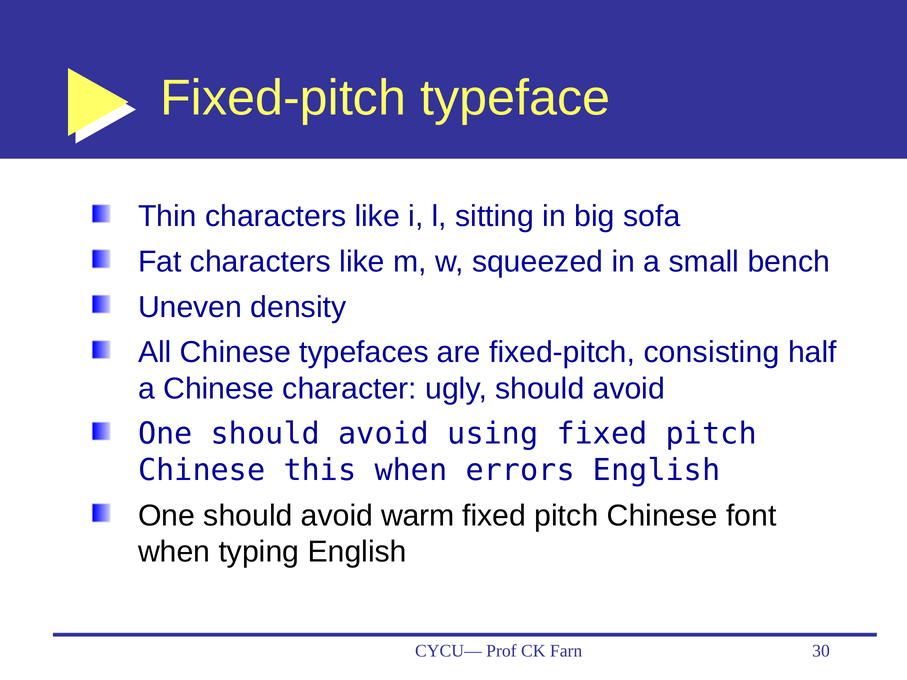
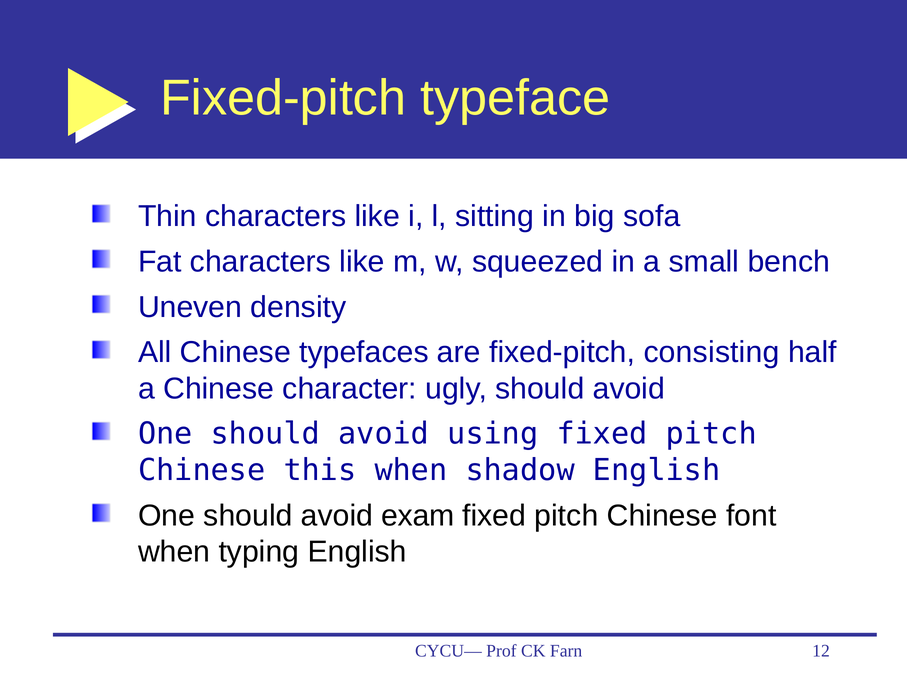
errors: errors -> shadow
warm: warm -> exam
30: 30 -> 12
